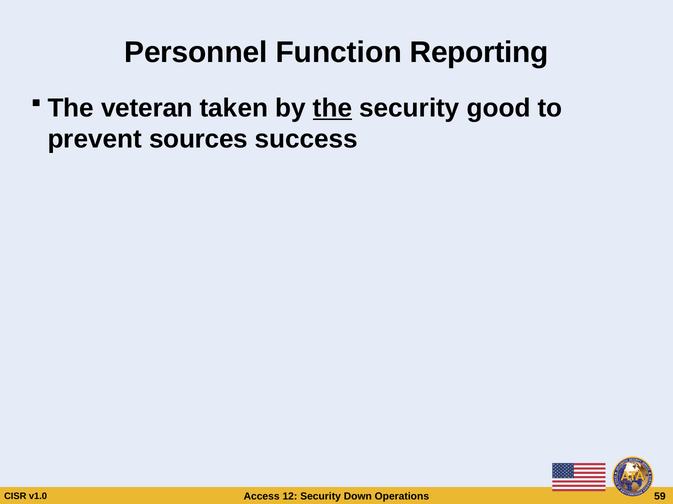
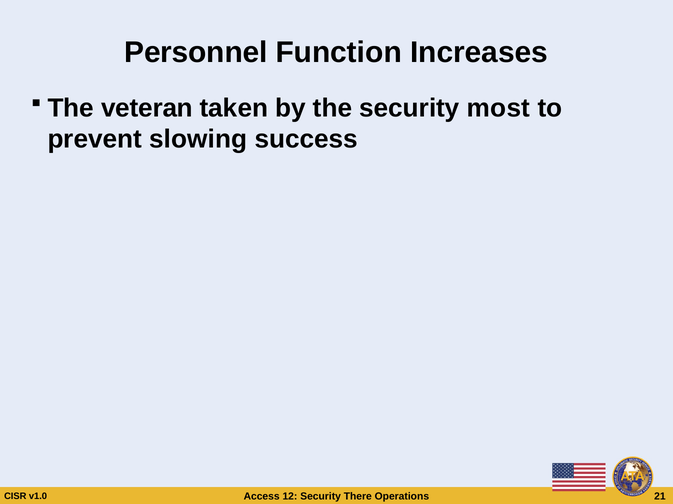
Reporting: Reporting -> Increases
the at (333, 108) underline: present -> none
good: good -> most
sources: sources -> slowing
Down: Down -> There
59: 59 -> 21
